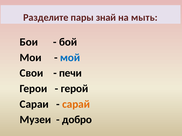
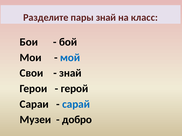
мыть: мыть -> класс
печи at (70, 73): печи -> знай
сарай colour: orange -> blue
